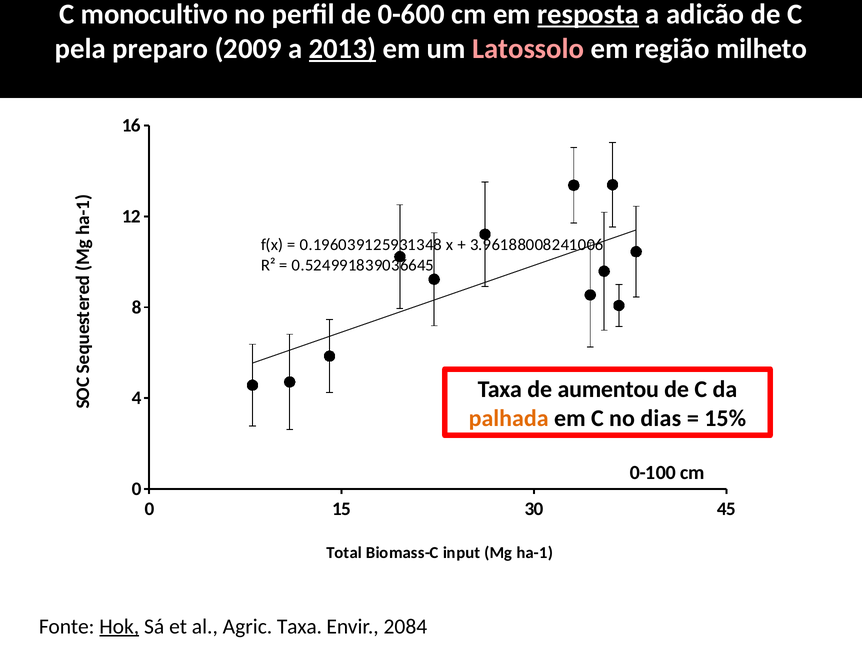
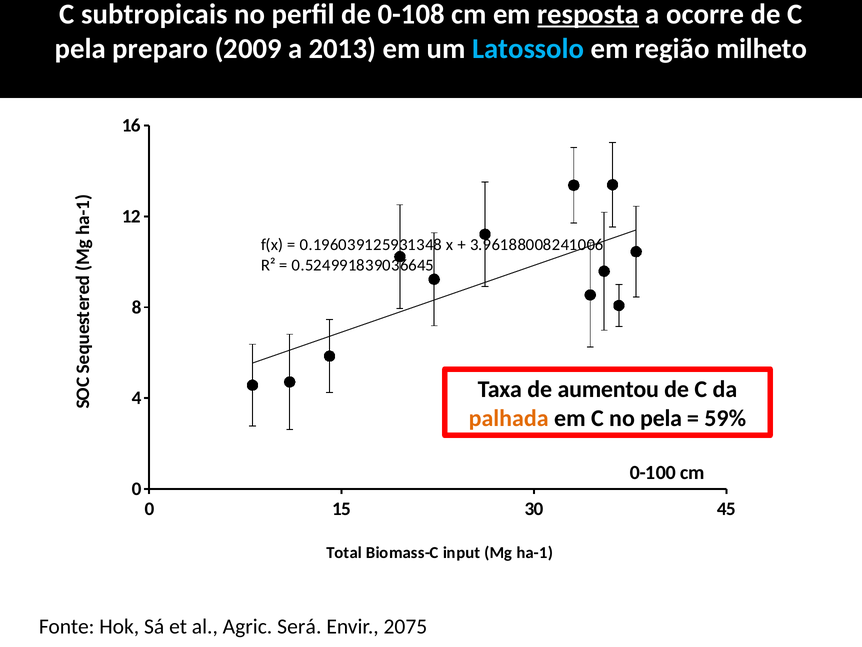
monocultivo: monocultivo -> subtropicais
0-600: 0-600 -> 0-108
adicão: adicão -> ocorre
2013 underline: present -> none
Latossolo colour: pink -> light blue
no dias: dias -> pela
15%: 15% -> 59%
Hok underline: present -> none
Agric Taxa: Taxa -> Será
2084: 2084 -> 2075
